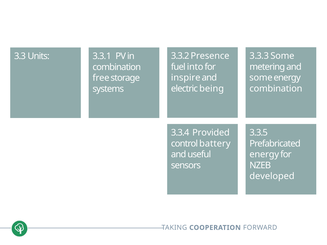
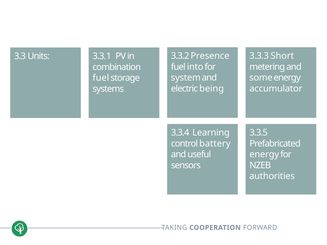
3.3.3 Some: Some -> Short
inspire: inspire -> system
free at (101, 78): free -> fuel
combination at (276, 89): combination -> accumulator
Provided: Provided -> Learning
developed: developed -> authorities
